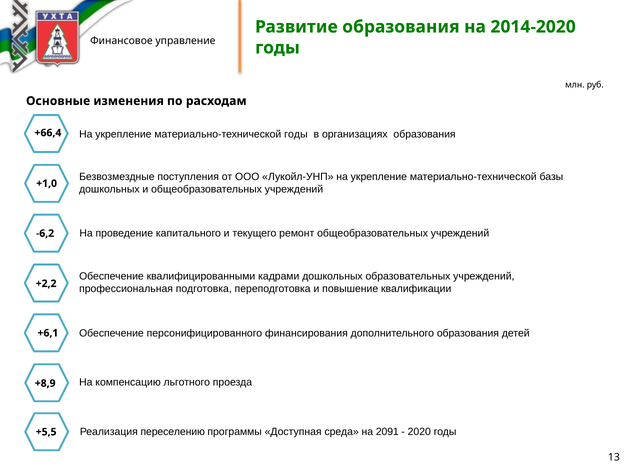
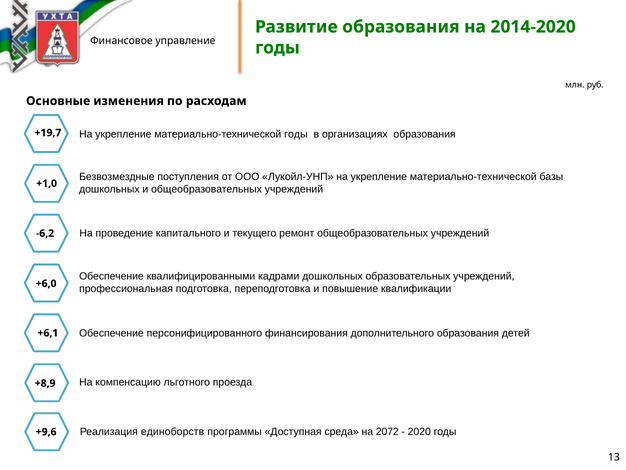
+66,4: +66,4 -> +19,7
+2,2: +2,2 -> +6,0
+5,5: +5,5 -> +9,6
переселению: переселению -> единоборств
2091: 2091 -> 2072
